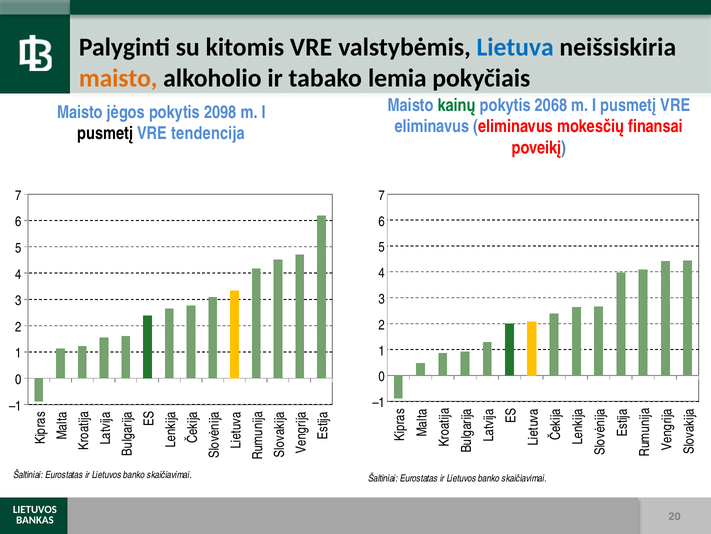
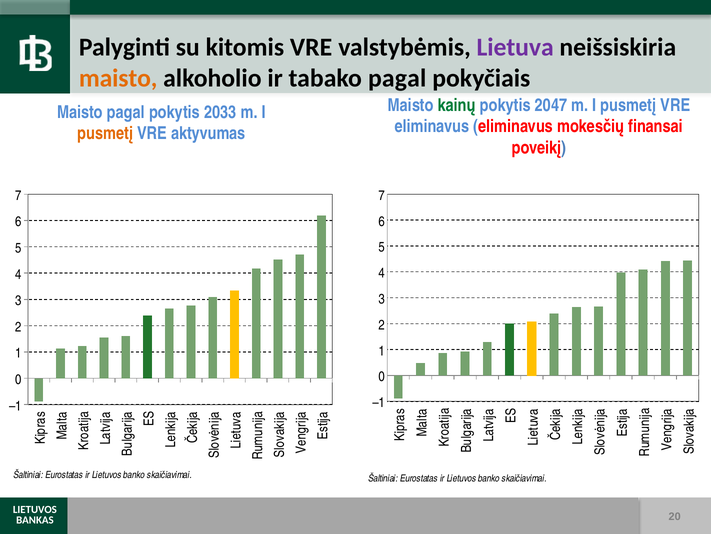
Lietuva colour: blue -> purple
tabako lemia: lemia -> pagal
2068: 2068 -> 2047
Maisto jėgos: jėgos -> pagal
2098: 2098 -> 2033
pusmetį at (105, 133) colour: black -> orange
tendencija: tendencija -> aktyvumas
